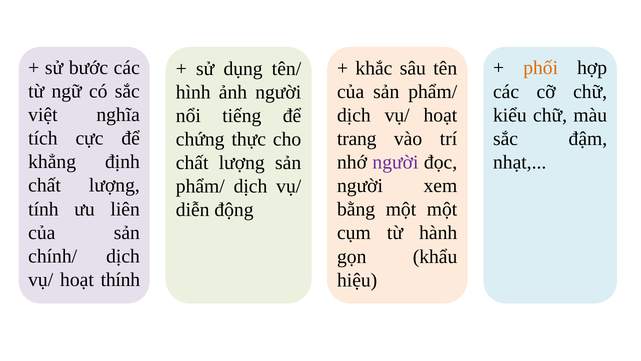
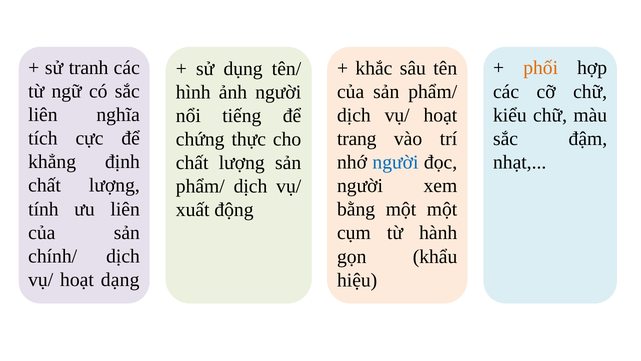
bước: bước -> tranh
việt at (43, 115): việt -> liên
người at (395, 162) colour: purple -> blue
diễn: diễn -> xuất
thính: thính -> dạng
